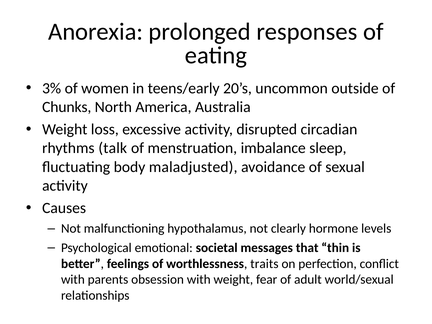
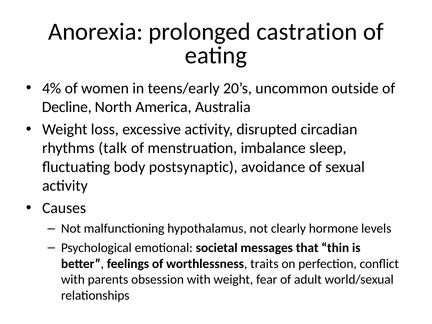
responses: responses -> castration
3%: 3% -> 4%
Chunks: Chunks -> Decline
maladjusted: maladjusted -> postsynaptic
